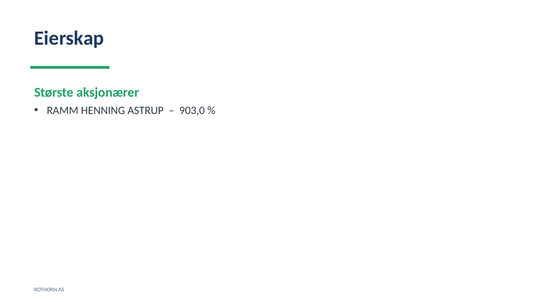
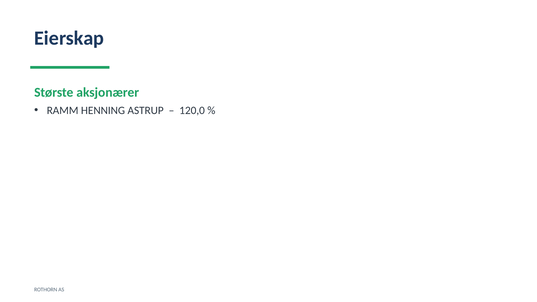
903,0: 903,0 -> 120,0
